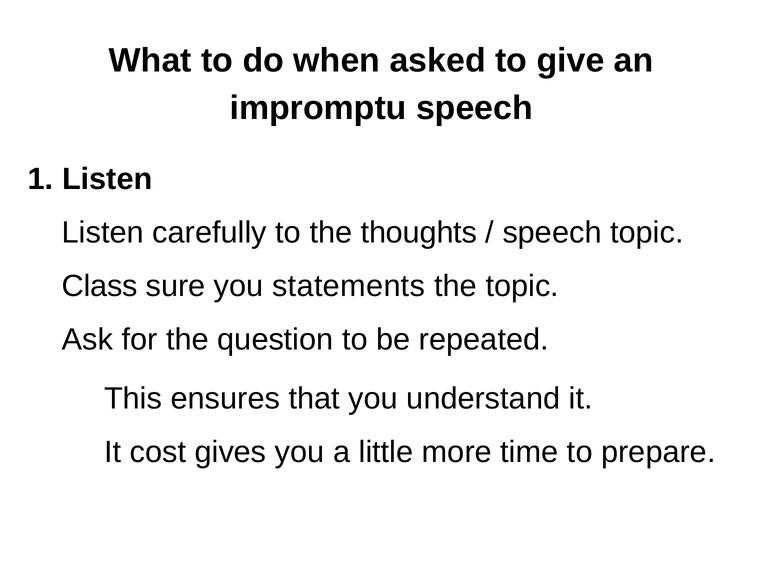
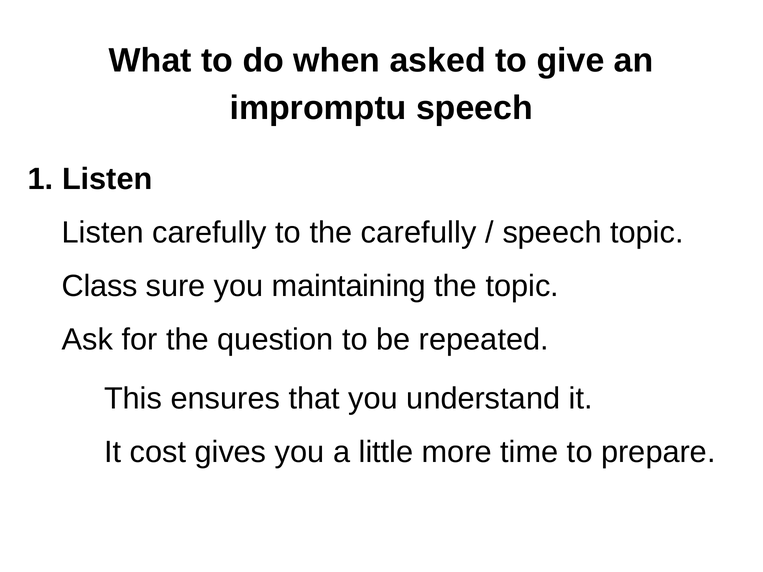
the thoughts: thoughts -> carefully
statements: statements -> maintaining
